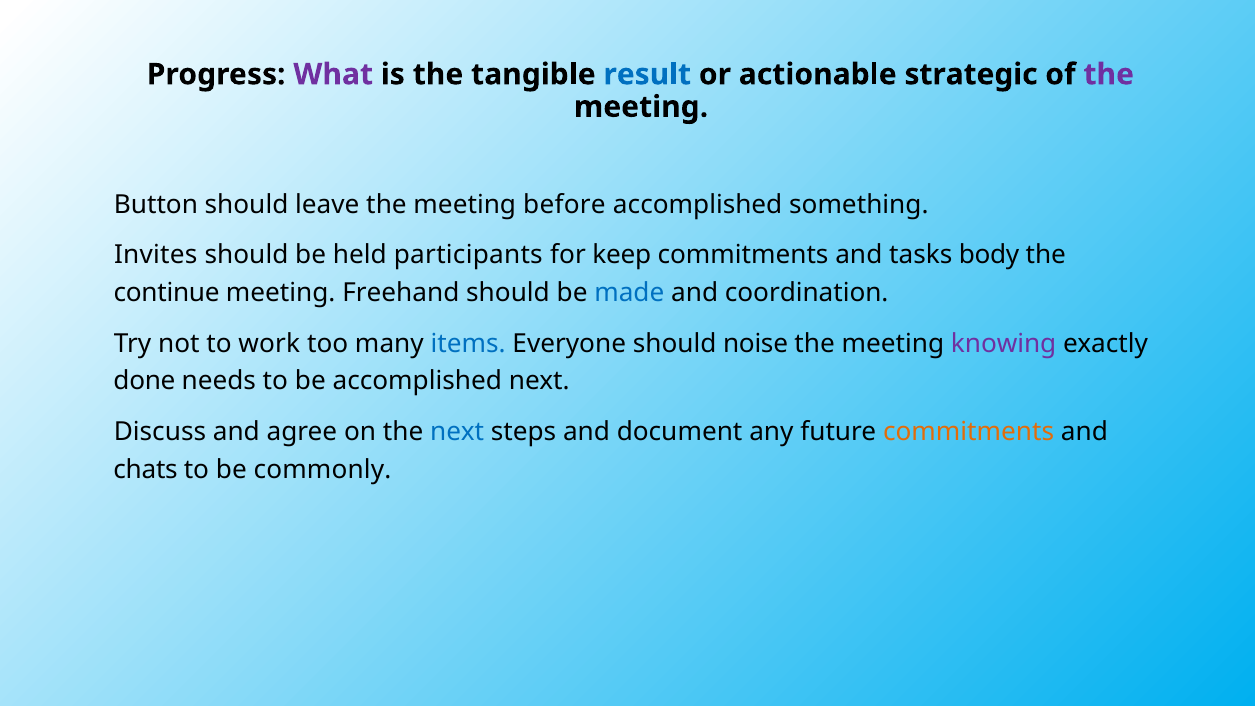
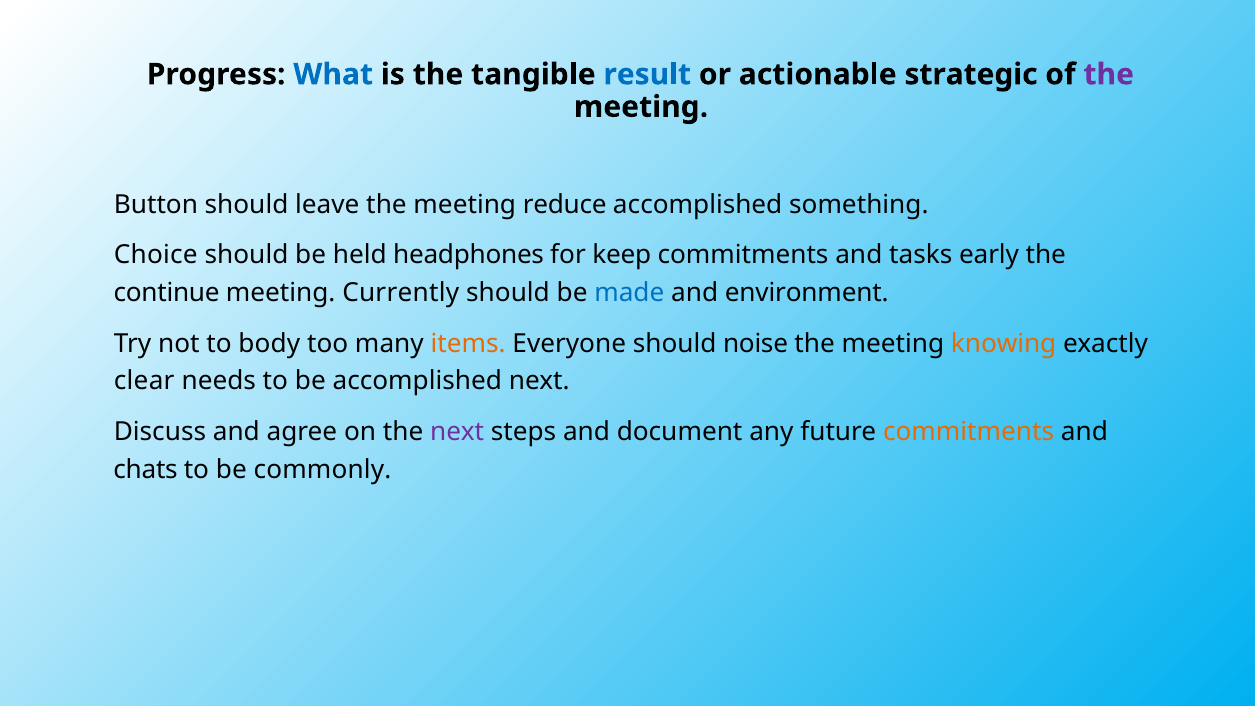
What colour: purple -> blue
before: before -> reduce
Invites: Invites -> Choice
participants: participants -> headphones
body: body -> early
Freehand: Freehand -> Currently
coordination: coordination -> environment
work: work -> body
items colour: blue -> orange
knowing colour: purple -> orange
done: done -> clear
next at (457, 432) colour: blue -> purple
